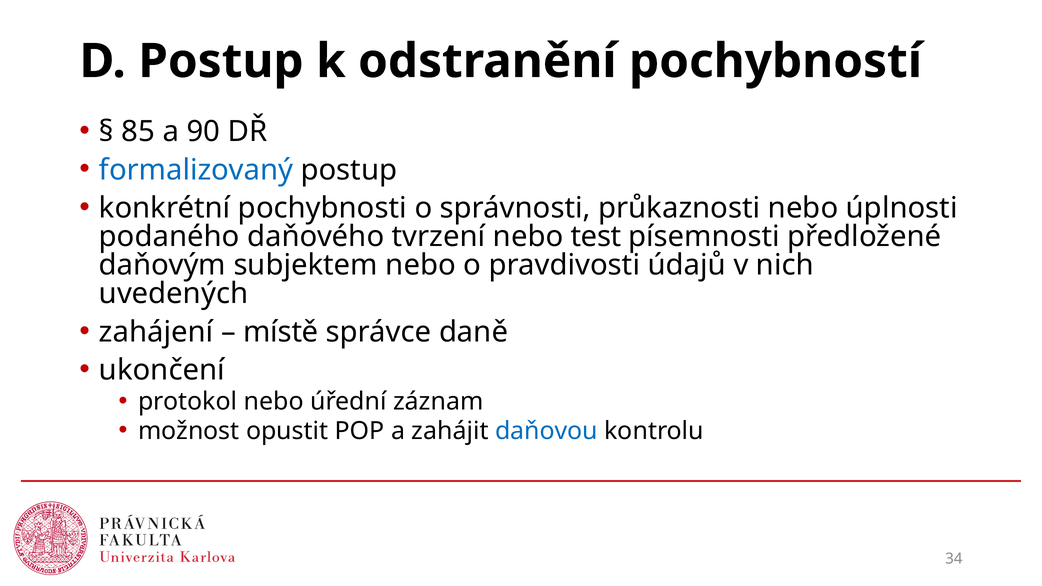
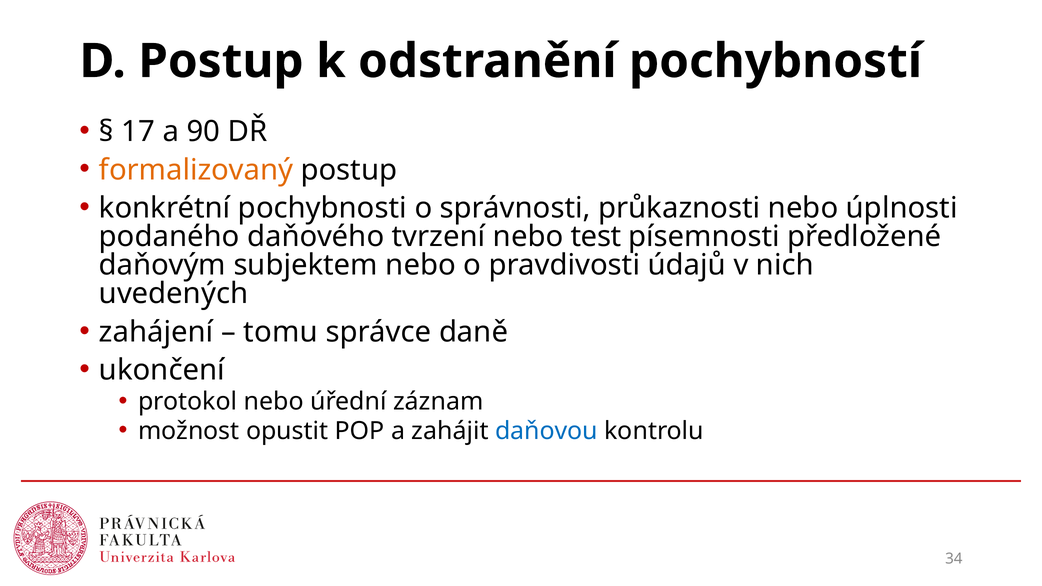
85: 85 -> 17
formalizovaný colour: blue -> orange
místě: místě -> tomu
